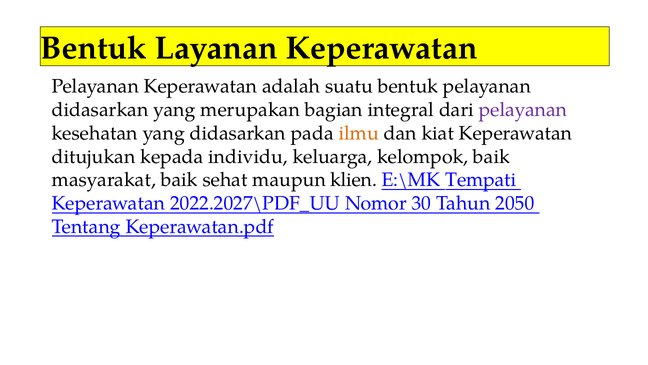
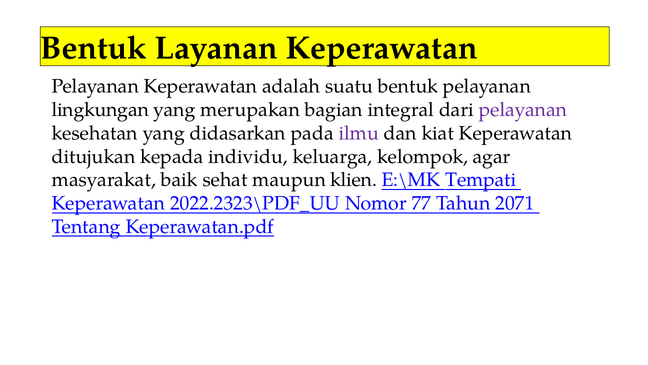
didasarkan at (100, 110): didasarkan -> lingkungan
ilmu colour: orange -> purple
kelompok baik: baik -> agar
2022.2027\PDF_UU: 2022.2027\PDF_UU -> 2022.2323\PDF_UU
30: 30 -> 77
2050: 2050 -> 2071
